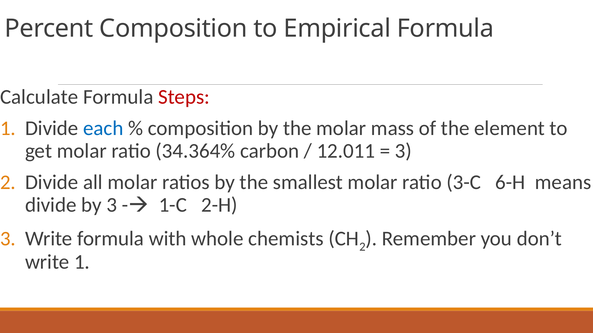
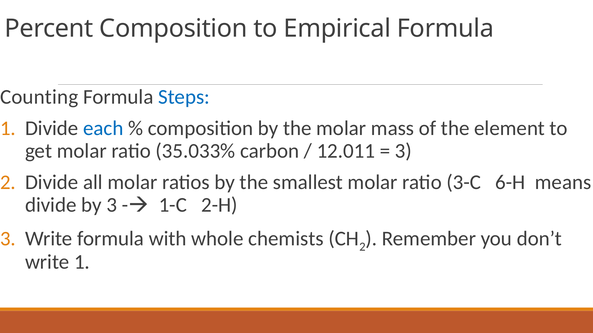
Calculate: Calculate -> Counting
Steps colour: red -> blue
34.364%: 34.364% -> 35.033%
